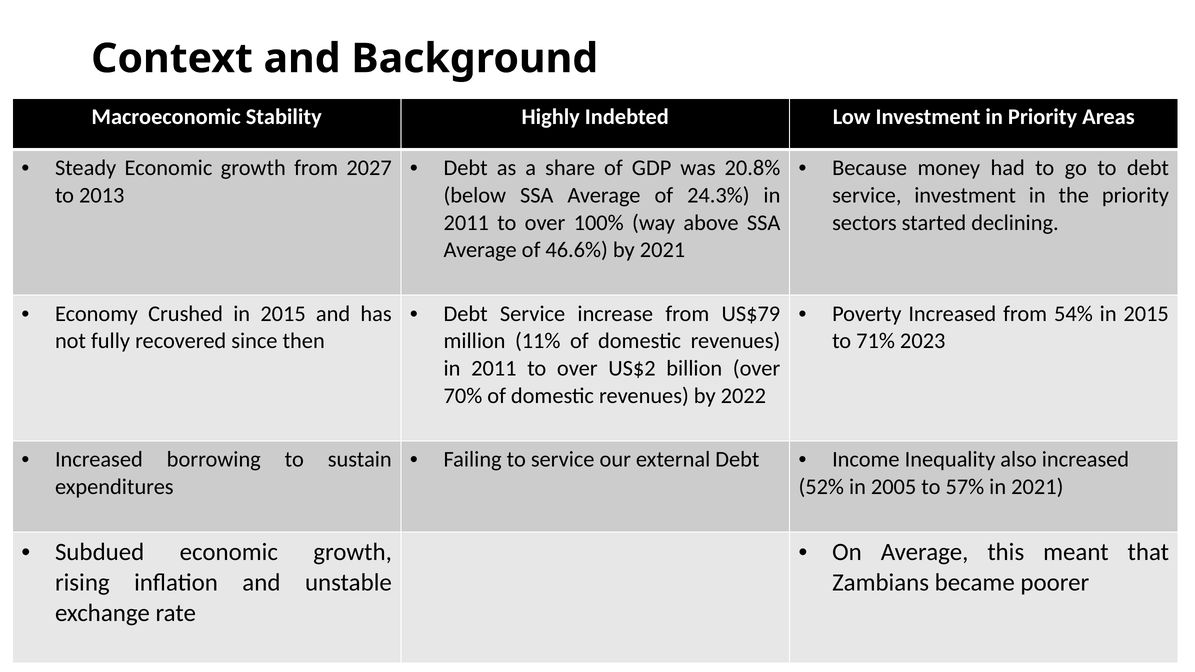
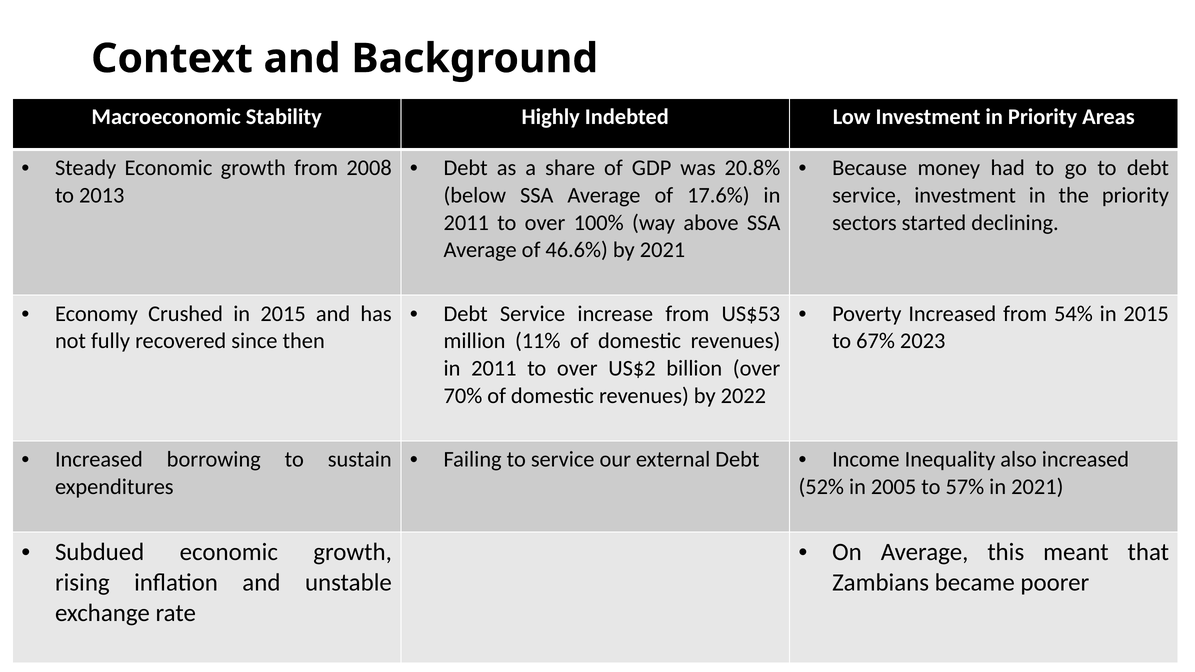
2027: 2027 -> 2008
24.3%: 24.3% -> 17.6%
US$79: US$79 -> US$53
71%: 71% -> 67%
